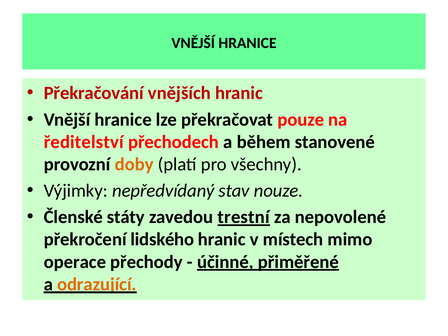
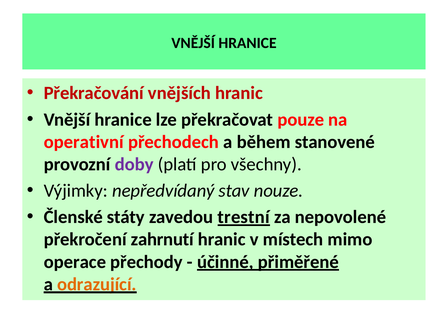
ředitelství: ředitelství -> operativní
doby colour: orange -> purple
lidského: lidského -> zahrnutí
